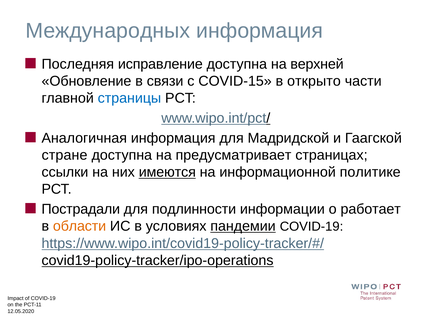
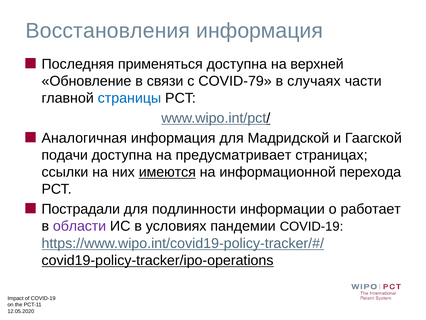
Международных: Международных -> Восстановления
исправление: исправление -> применяться
COVID-15: COVID-15 -> COVID-79
открыто: открыто -> случаях
стране: стране -> подачи
политике: политике -> перехода
области colour: orange -> purple
пандемии underline: present -> none
